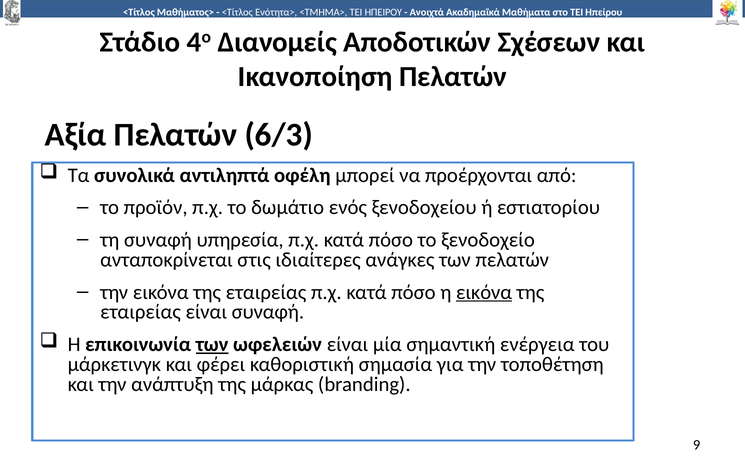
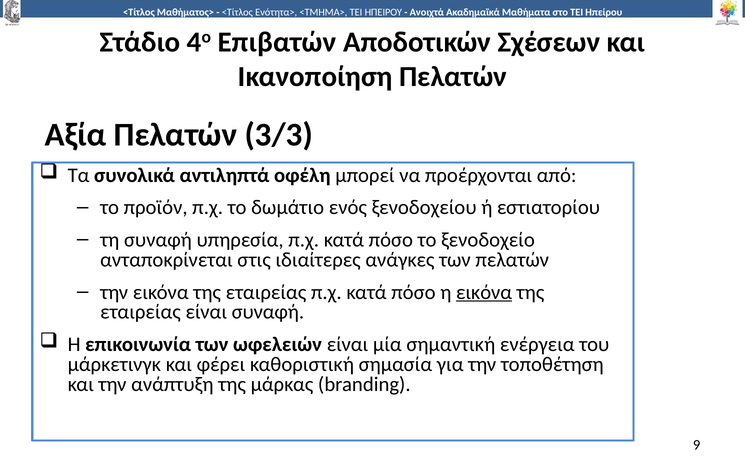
Διανομείς: Διανομείς -> Επιβατών
6/3: 6/3 -> 3/3
των at (212, 344) underline: present -> none
